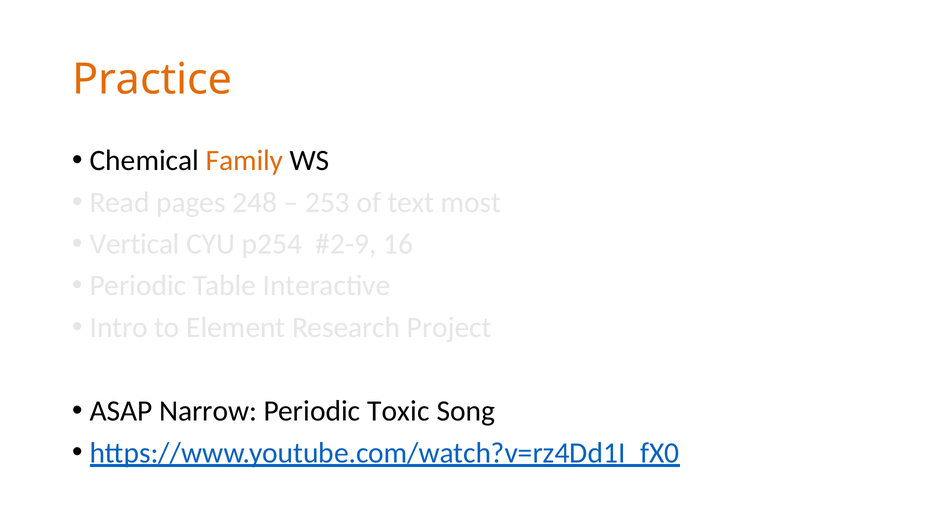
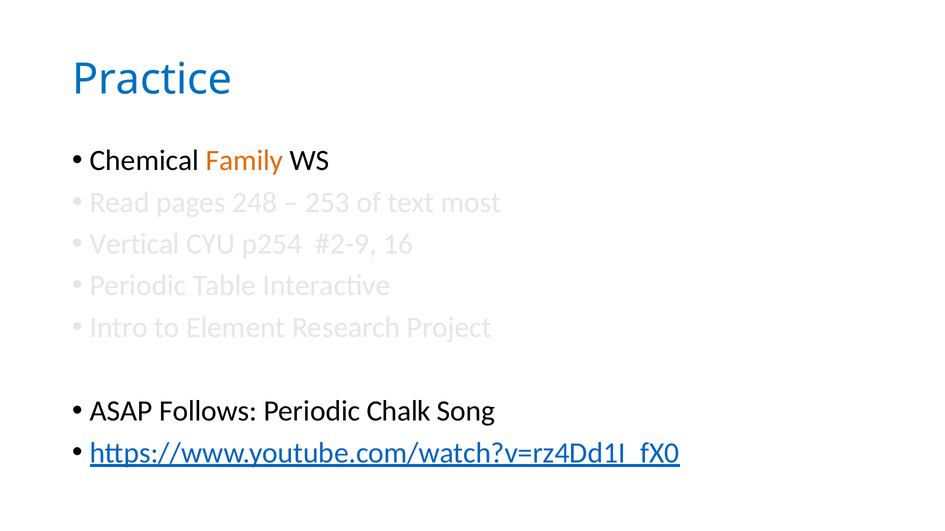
Practice colour: orange -> blue
Narrow: Narrow -> Follows
Toxic: Toxic -> Chalk
